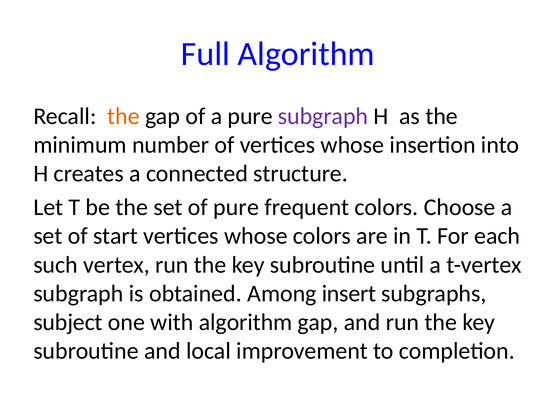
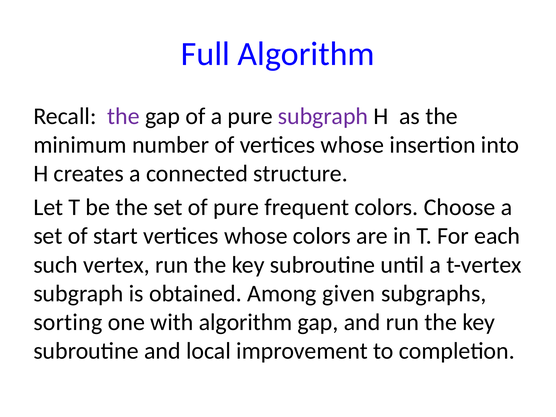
the at (124, 116) colour: orange -> purple
insert: insert -> given
subject: subject -> sorting
